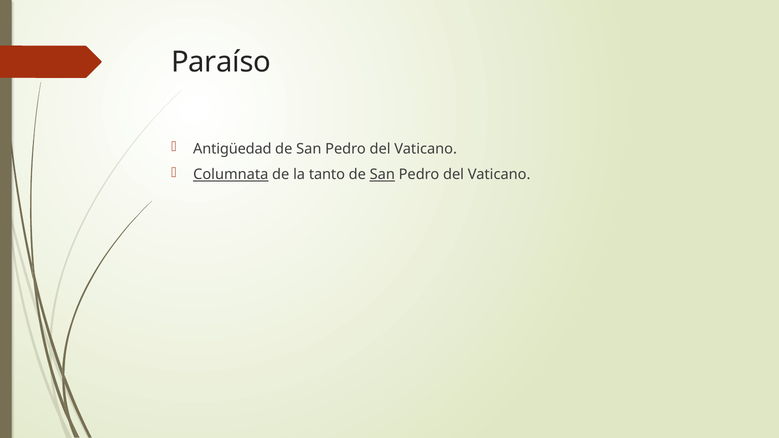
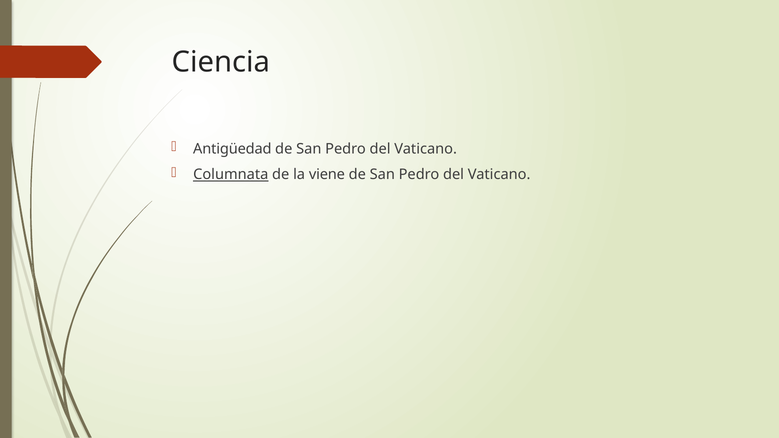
Paraíso: Paraíso -> Ciencia
tanto: tanto -> viene
San at (382, 175) underline: present -> none
